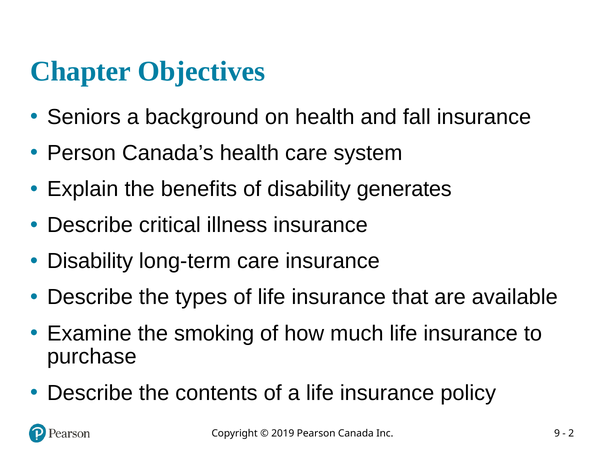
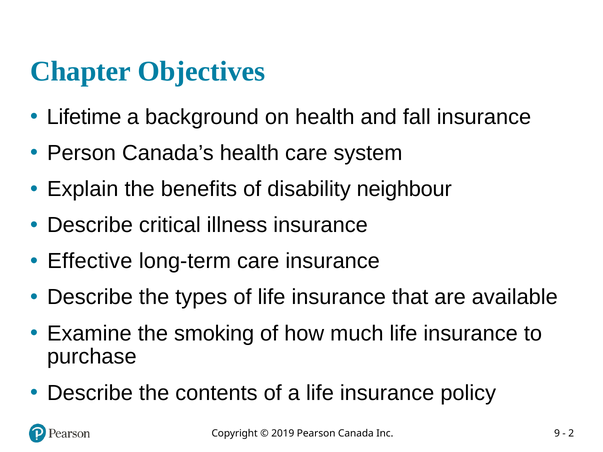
Seniors: Seniors -> Lifetime
generates: generates -> neighbour
Disability at (90, 261): Disability -> Effective
